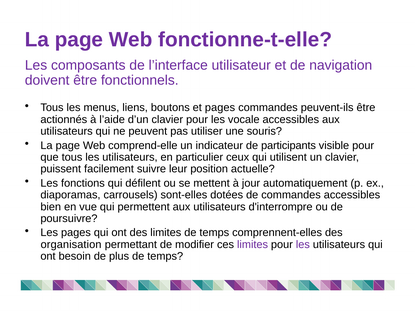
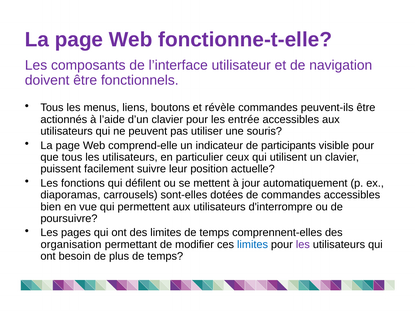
et pages: pages -> révèle
vocale: vocale -> entrée
limites at (253, 245) colour: purple -> blue
